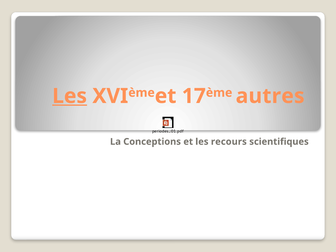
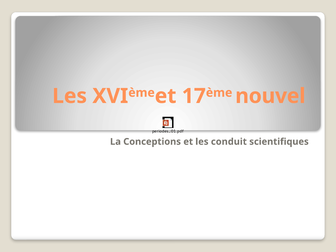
Les at (70, 96) underline: present -> none
autres: autres -> nouvel
recours: recours -> conduit
